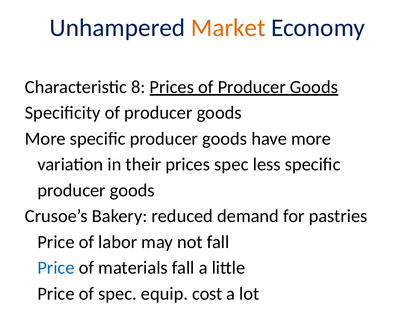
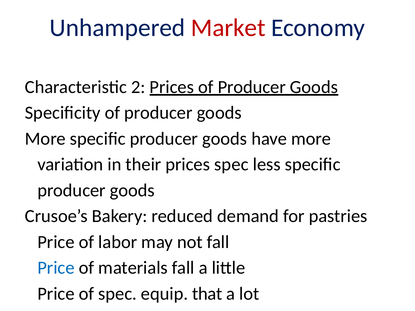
Market colour: orange -> red
8: 8 -> 2
cost: cost -> that
